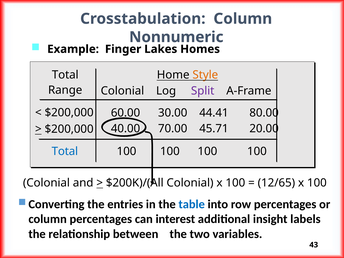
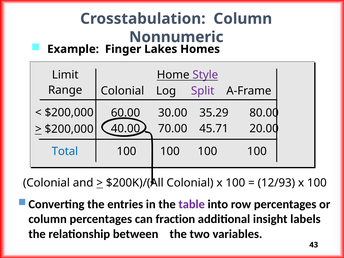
Total at (65, 75): Total -> Limit
Style colour: orange -> purple
44.41: 44.41 -> 35.29
12/65: 12/65 -> 12/93
table colour: blue -> purple
interest: interest -> fraction
